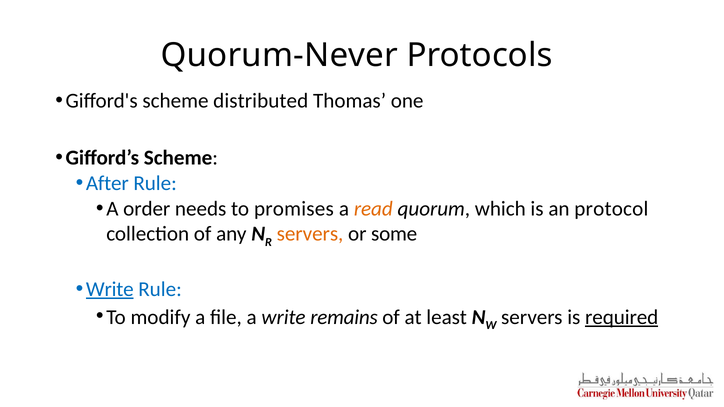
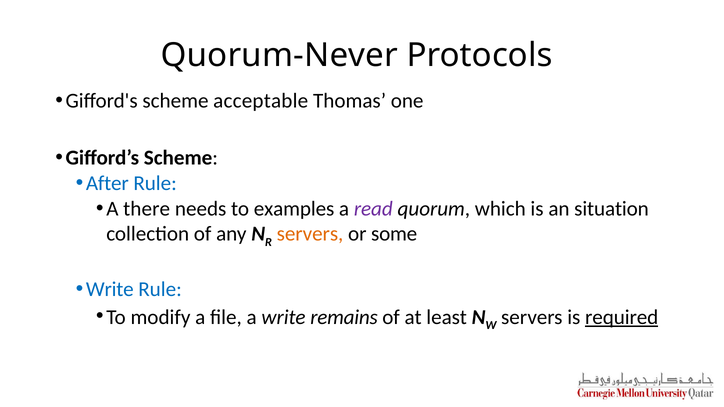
distributed: distributed -> acceptable
order: order -> there
promises: promises -> examples
read colour: orange -> purple
protocol: protocol -> situation
Write at (110, 289) underline: present -> none
